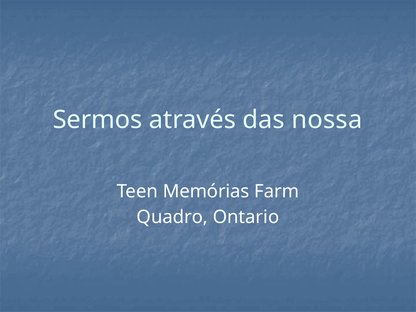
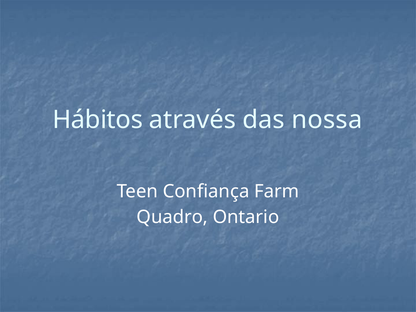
Sermos: Sermos -> Hábitos
Memórias: Memórias -> Confiança
